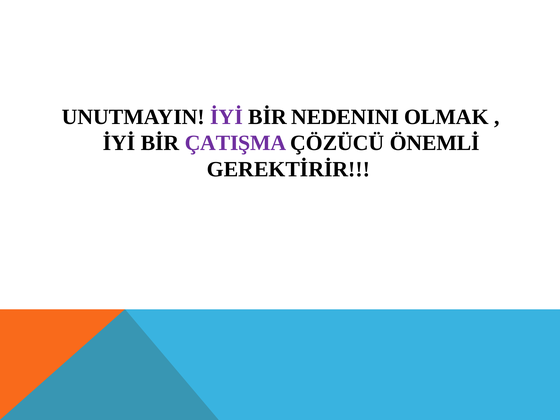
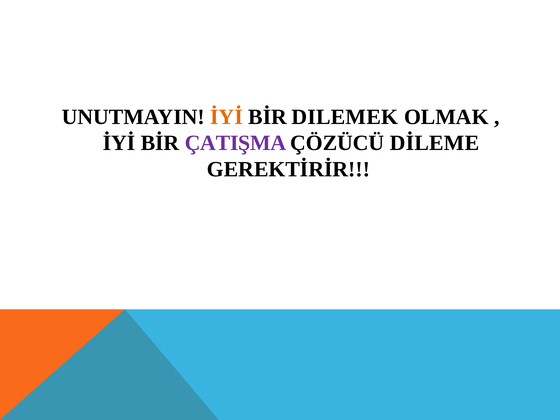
İYİ at (227, 117) colour: purple -> orange
NEDENINI: NEDENINI -> DILEMEK
ÖNEMLİ: ÖNEMLİ -> DİLEME
